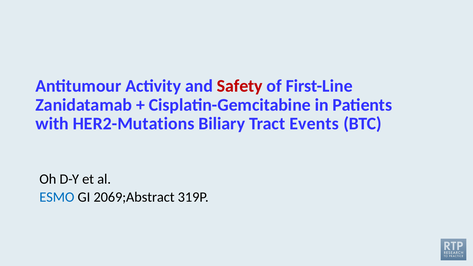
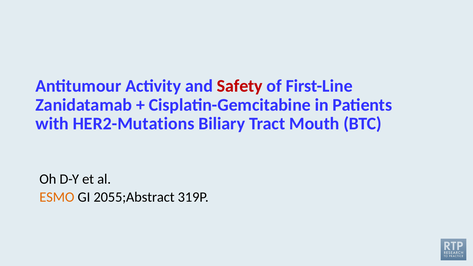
Events: Events -> Mouth
ESMO colour: blue -> orange
2069;Abstract: 2069;Abstract -> 2055;Abstract
